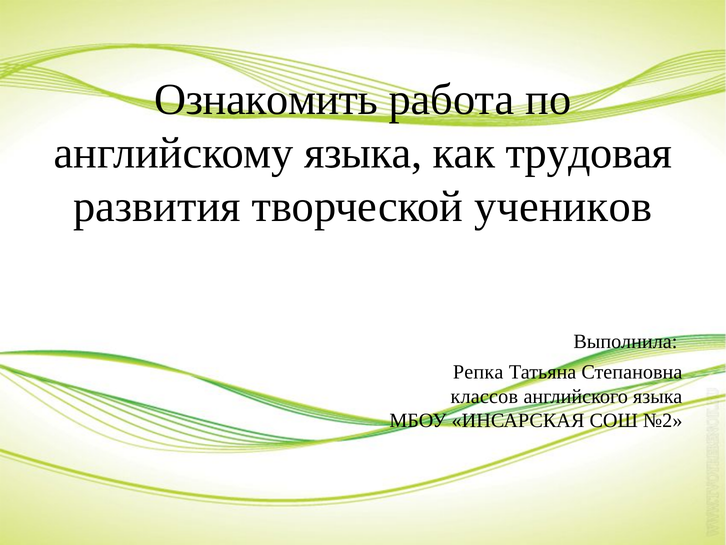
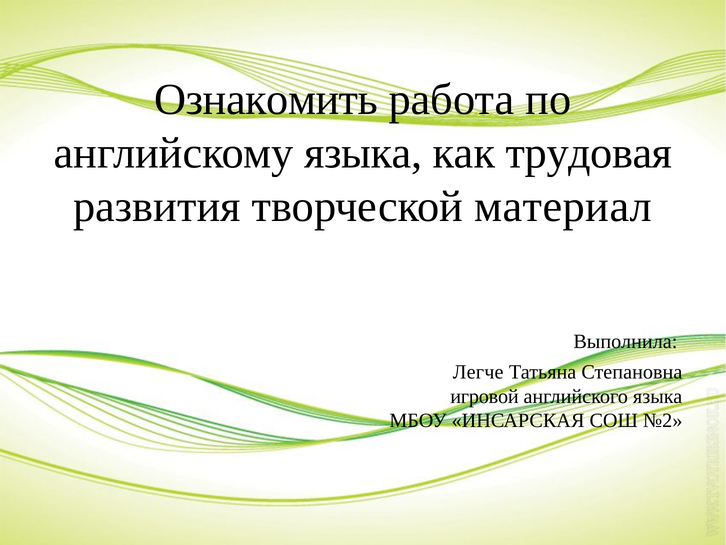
учеников: учеников -> материал
Репка: Репка -> Легче
классов: классов -> игровой
